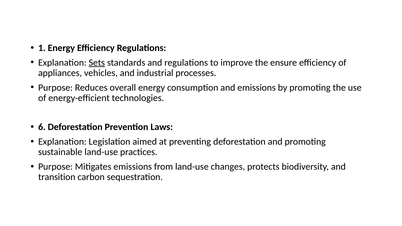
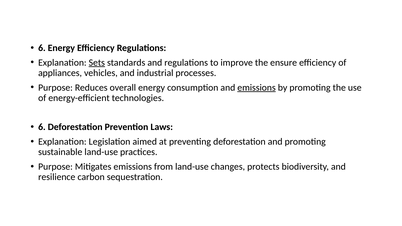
1 at (42, 48): 1 -> 6
emissions at (257, 88) underline: none -> present
transition: transition -> resilience
